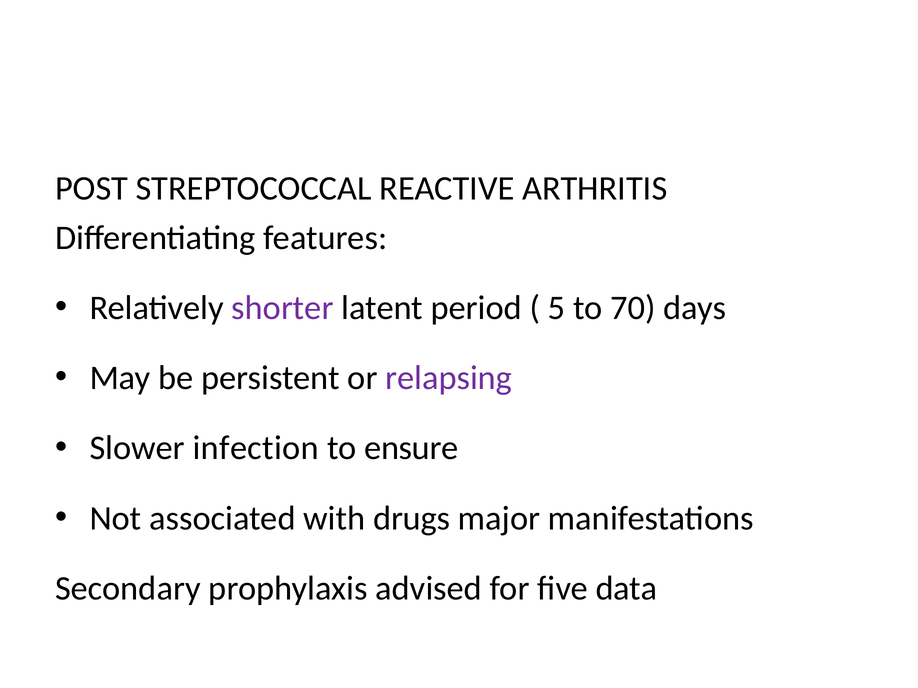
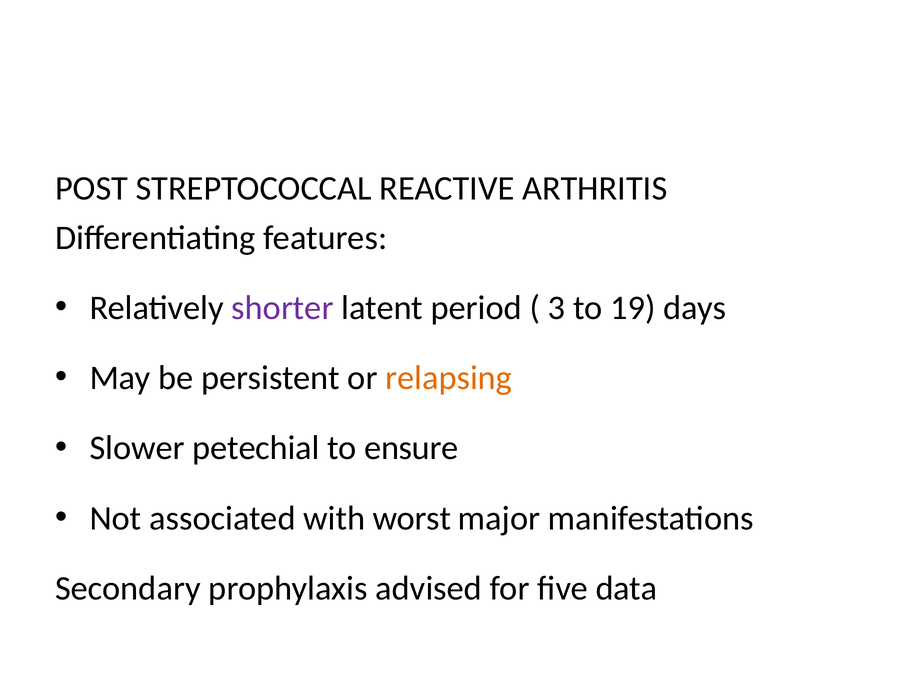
5: 5 -> 3
70: 70 -> 19
relapsing colour: purple -> orange
infection: infection -> petechial
drugs: drugs -> worst
